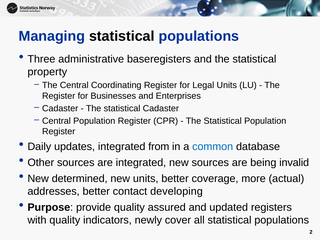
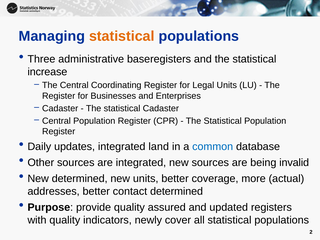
statistical at (122, 36) colour: black -> orange
property: property -> increase
from: from -> land
contact developing: developing -> determined
